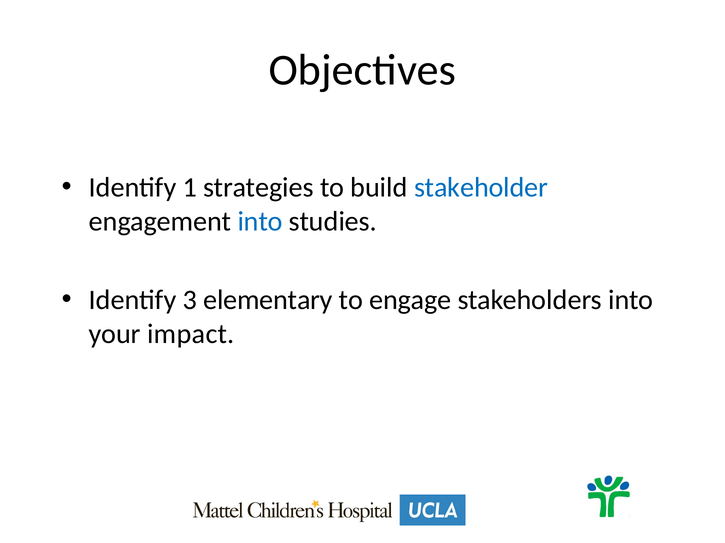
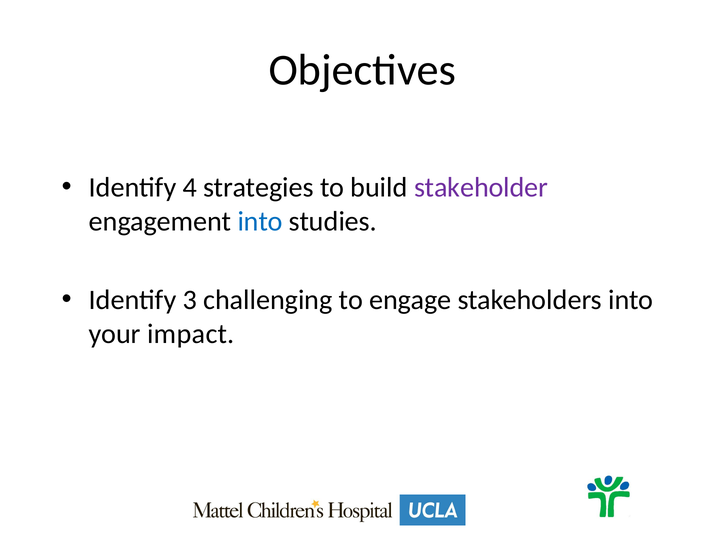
1: 1 -> 4
stakeholder colour: blue -> purple
elementary: elementary -> challenging
